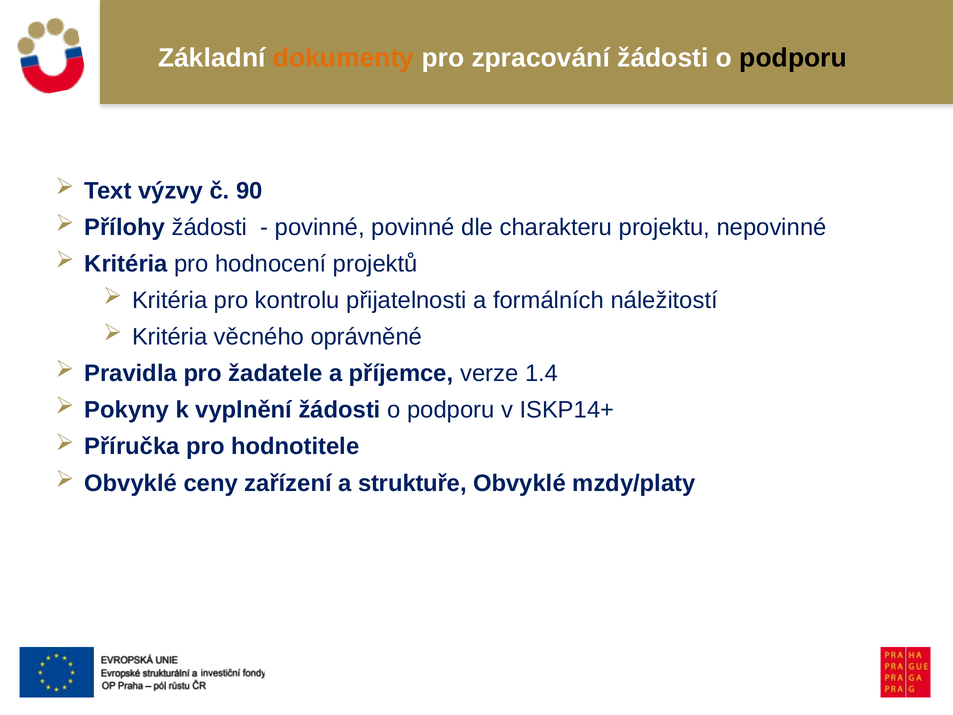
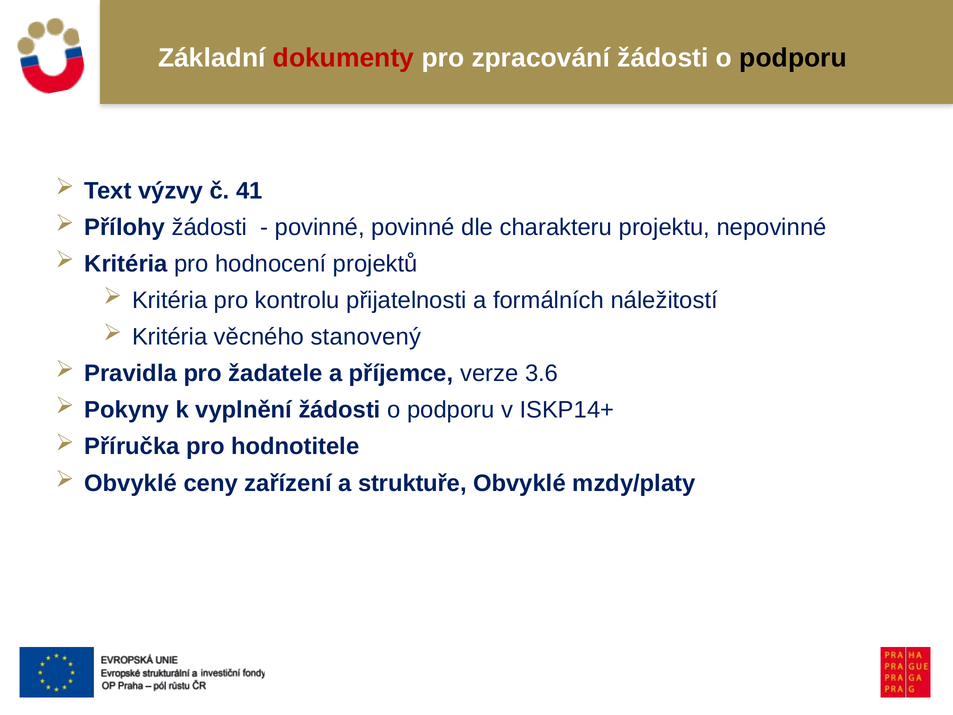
dokumenty colour: orange -> red
90: 90 -> 41
oprávněné: oprávněné -> stanovený
1.4: 1.4 -> 3.6
